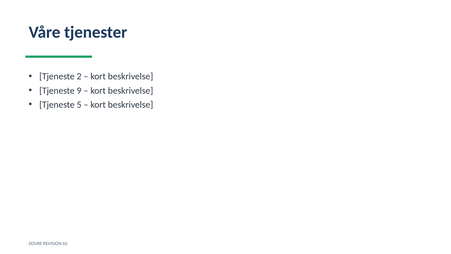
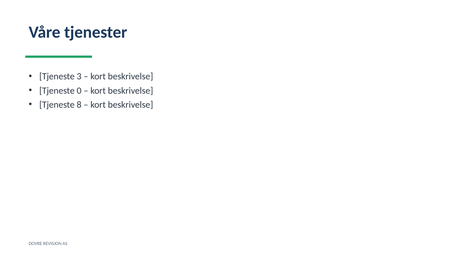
2: 2 -> 3
9: 9 -> 0
5: 5 -> 8
